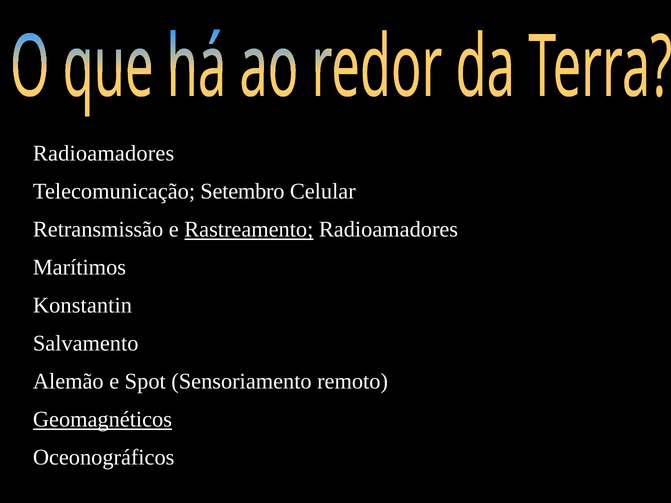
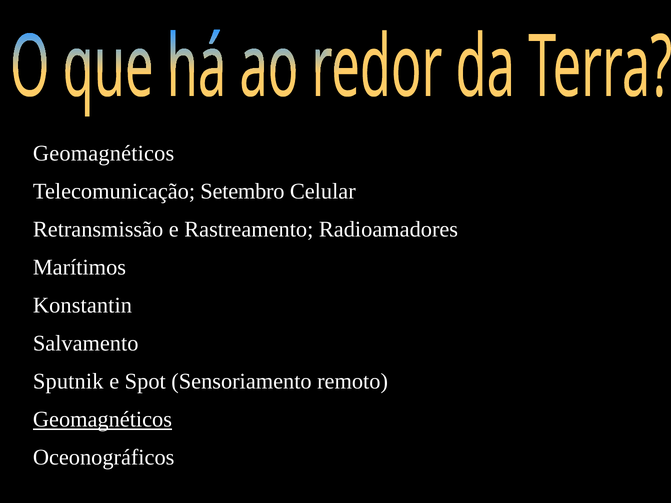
Radioamadores at (104, 154): Radioamadores -> Geomagnéticos
Rastreamento underline: present -> none
Alemão: Alemão -> Sputnik
